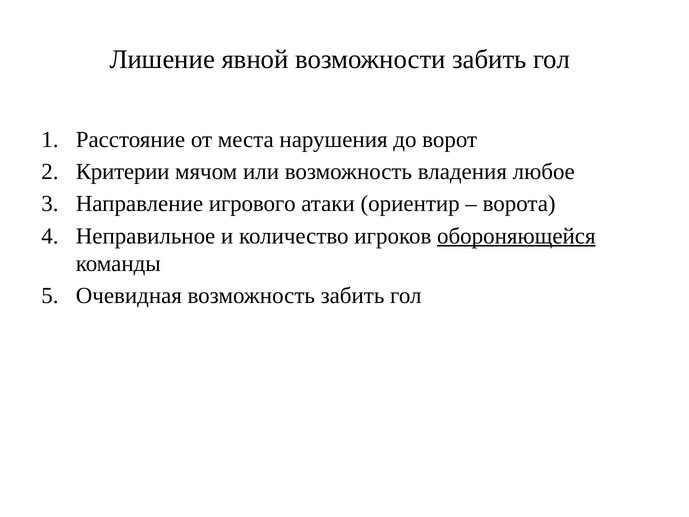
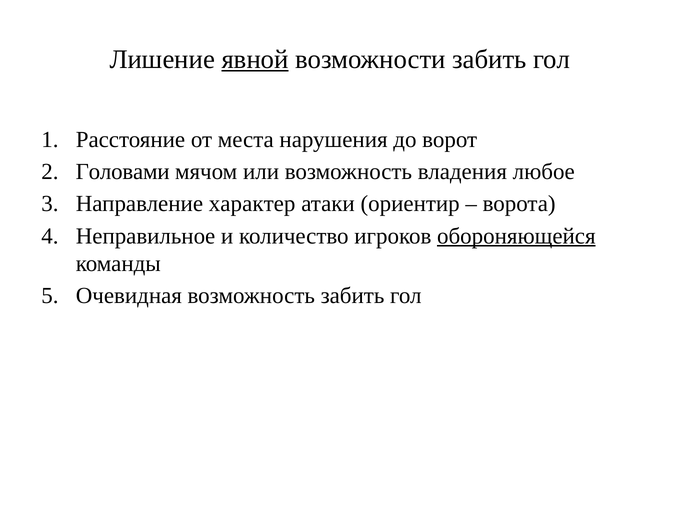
явной underline: none -> present
Критерии: Критерии -> Головами
игрового: игрового -> характер
